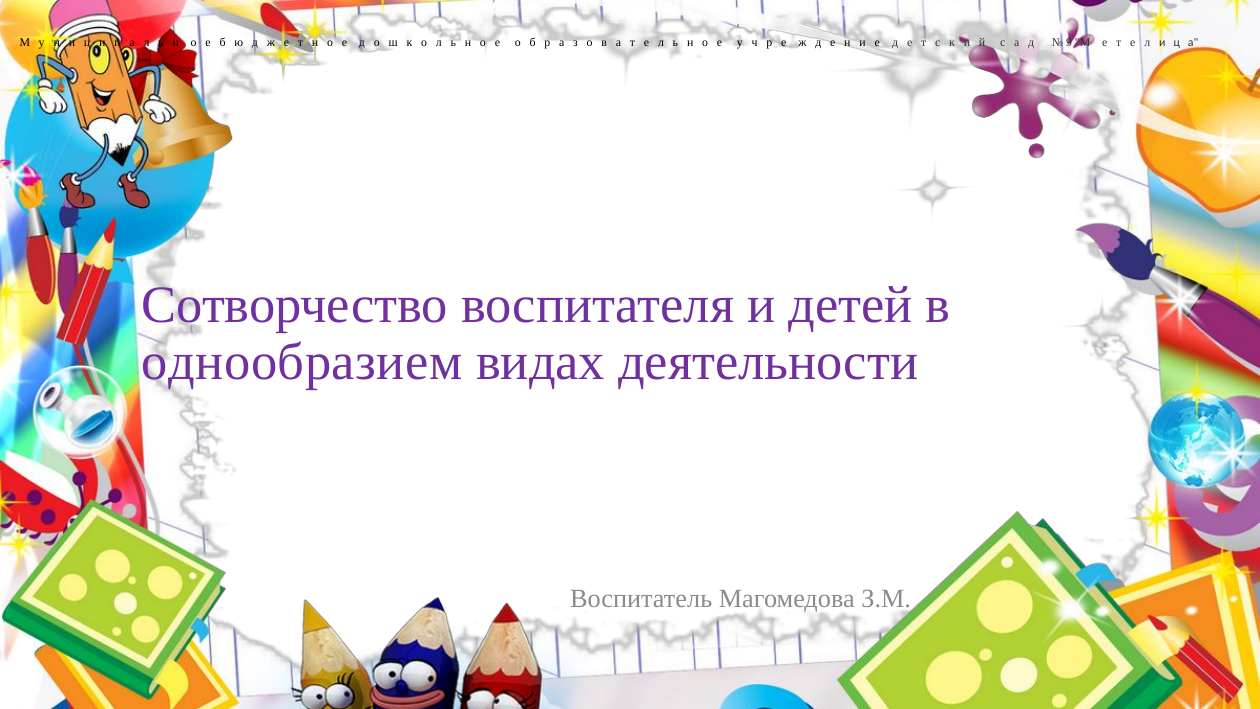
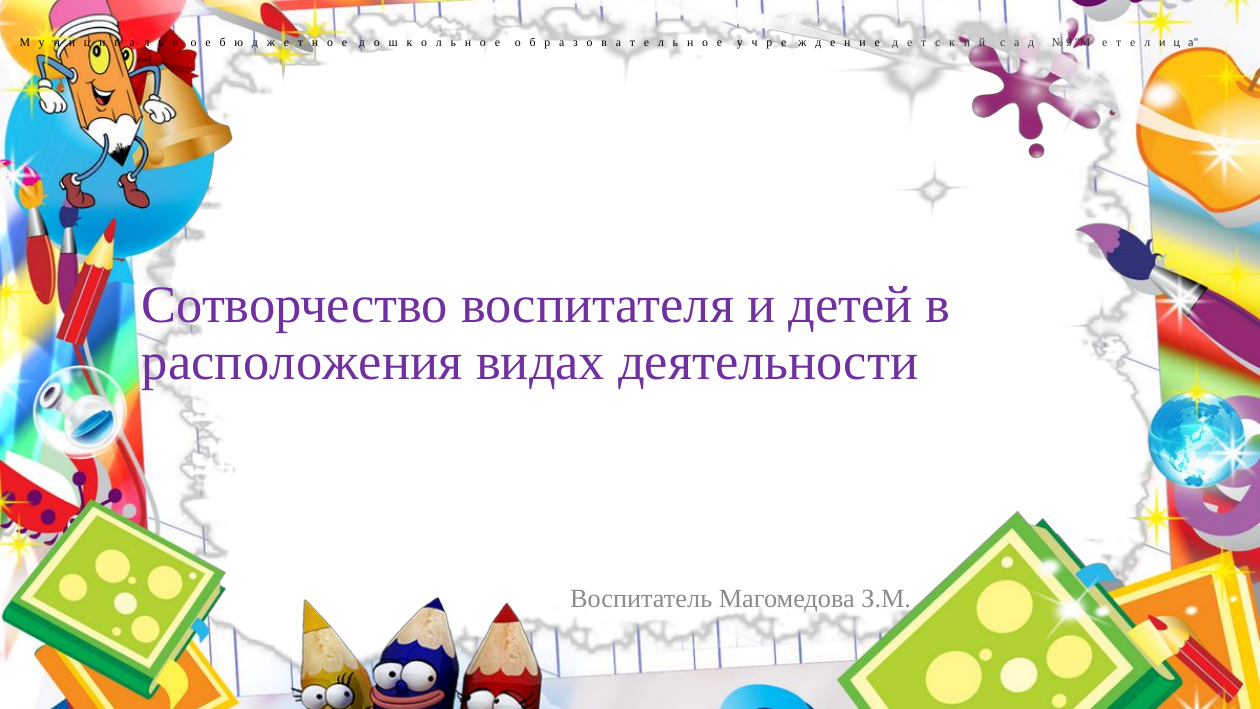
однообразием: однообразием -> расположения
